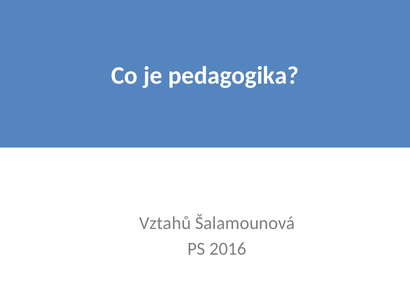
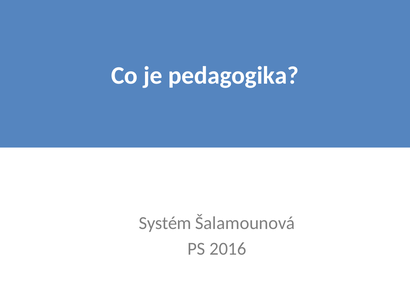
Vztahů: Vztahů -> Systém
